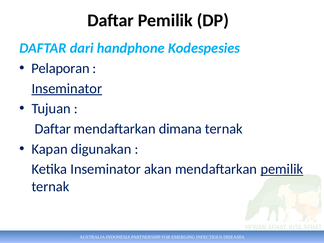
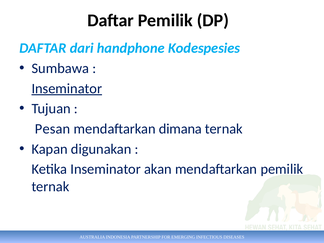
Pelaporan: Pelaporan -> Sumbawa
Daftar at (53, 129): Daftar -> Pesan
pemilik at (282, 169) underline: present -> none
